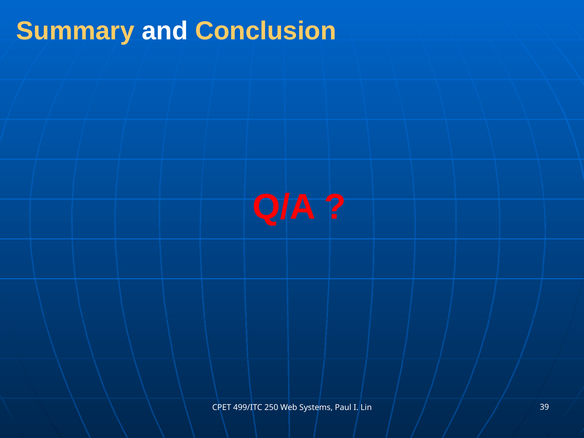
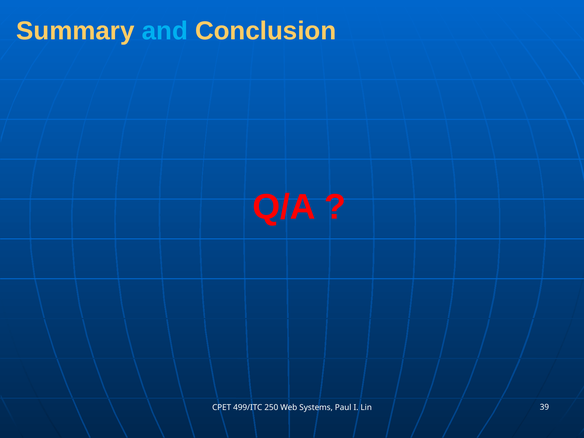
and colour: white -> light blue
